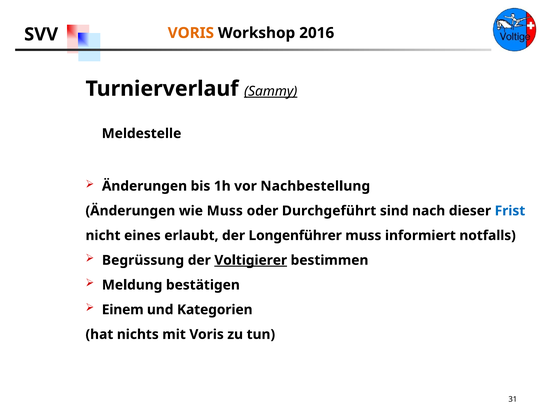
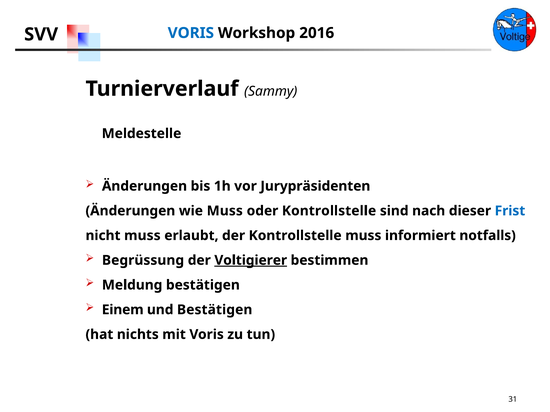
VORIS at (191, 33) colour: orange -> blue
Sammy underline: present -> none
Nachbestellung: Nachbestellung -> Jurypräsidenten
oder Durchgeführt: Durchgeführt -> Kontrollstelle
nicht eines: eines -> muss
der Longenführer: Longenführer -> Kontrollstelle
und Kategorien: Kategorien -> Bestätigen
